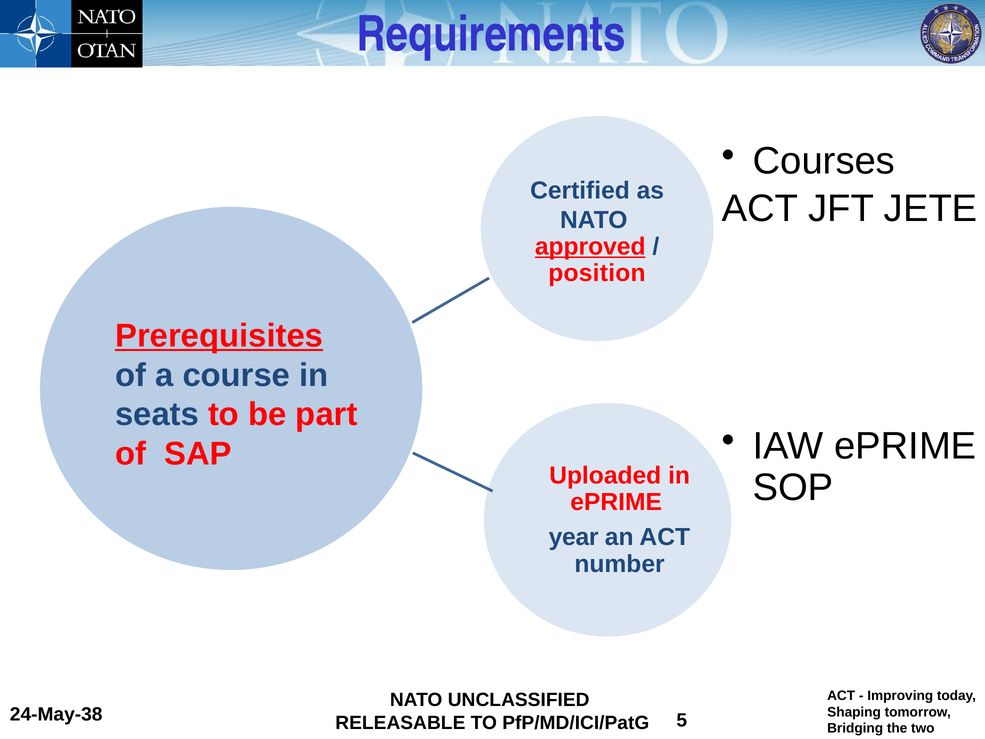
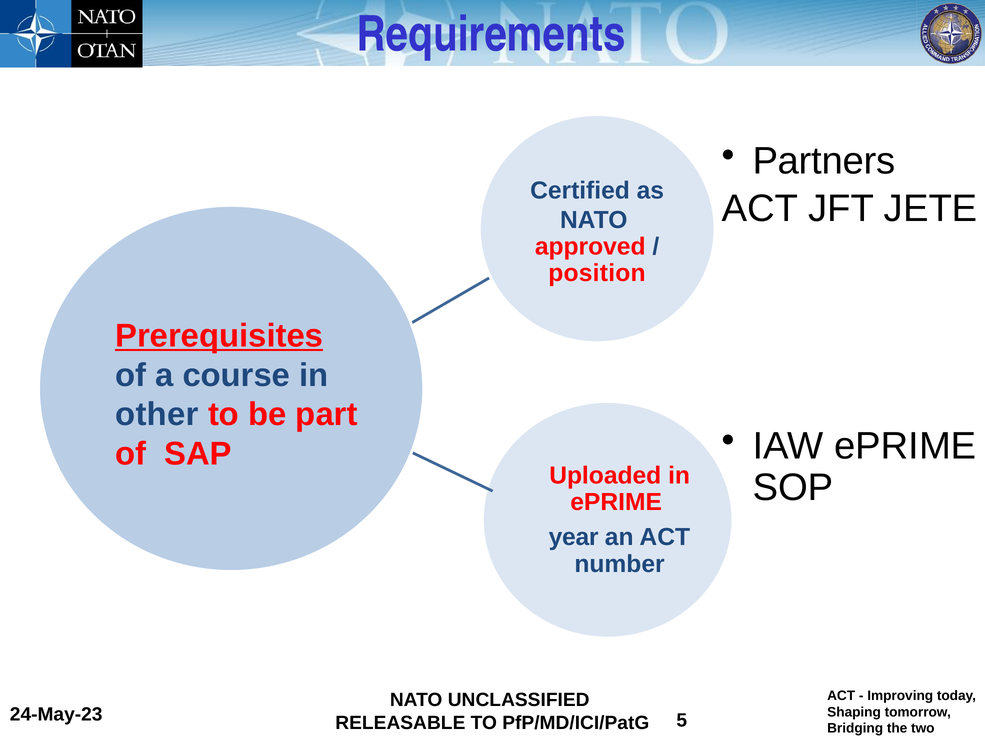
Courses: Courses -> Partners
approved underline: present -> none
seats: seats -> other
24-May-38: 24-May-38 -> 24-May-23
